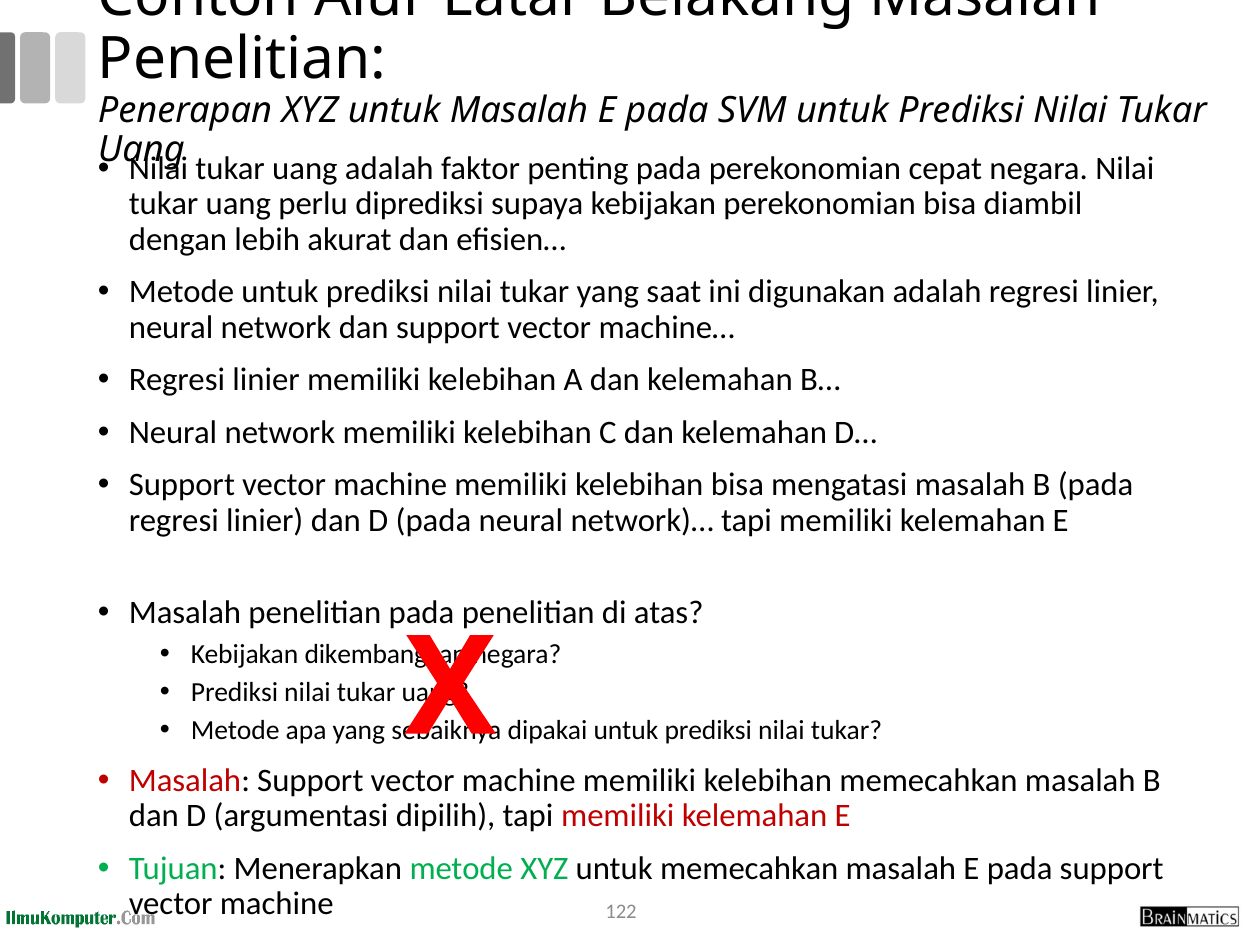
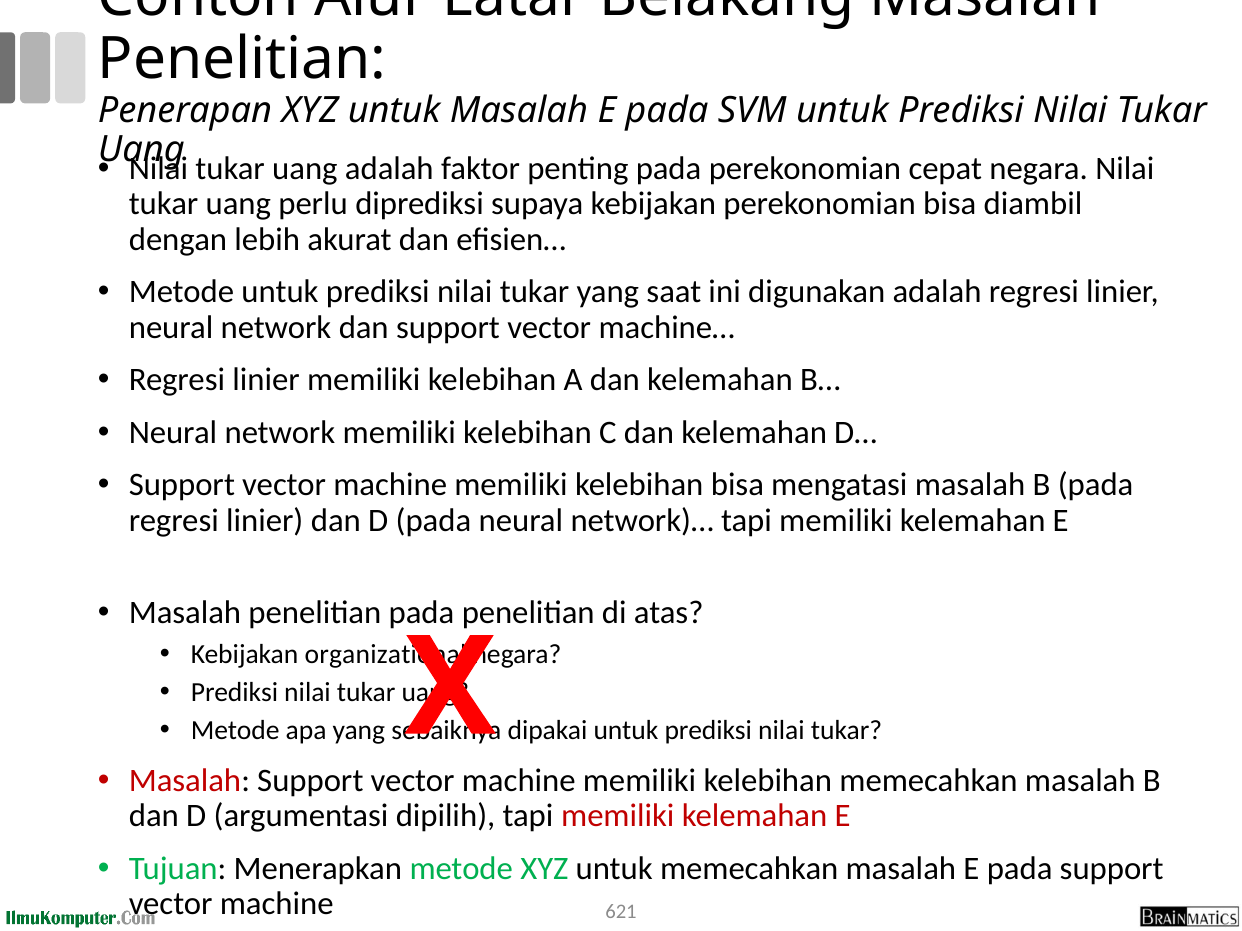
dikembangkan: dikembangkan -> organizational
122: 122 -> 621
